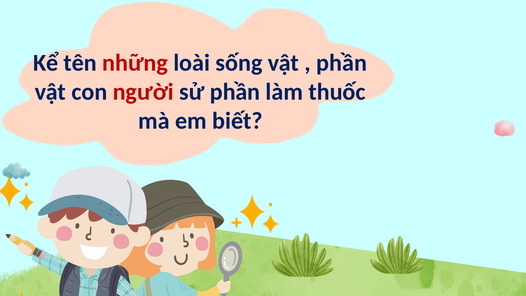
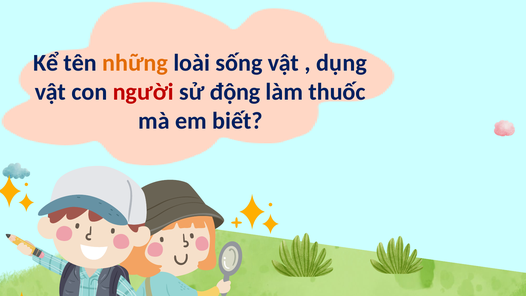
những colour: red -> orange
phần at (342, 63): phần -> dụng
sử phần: phần -> động
